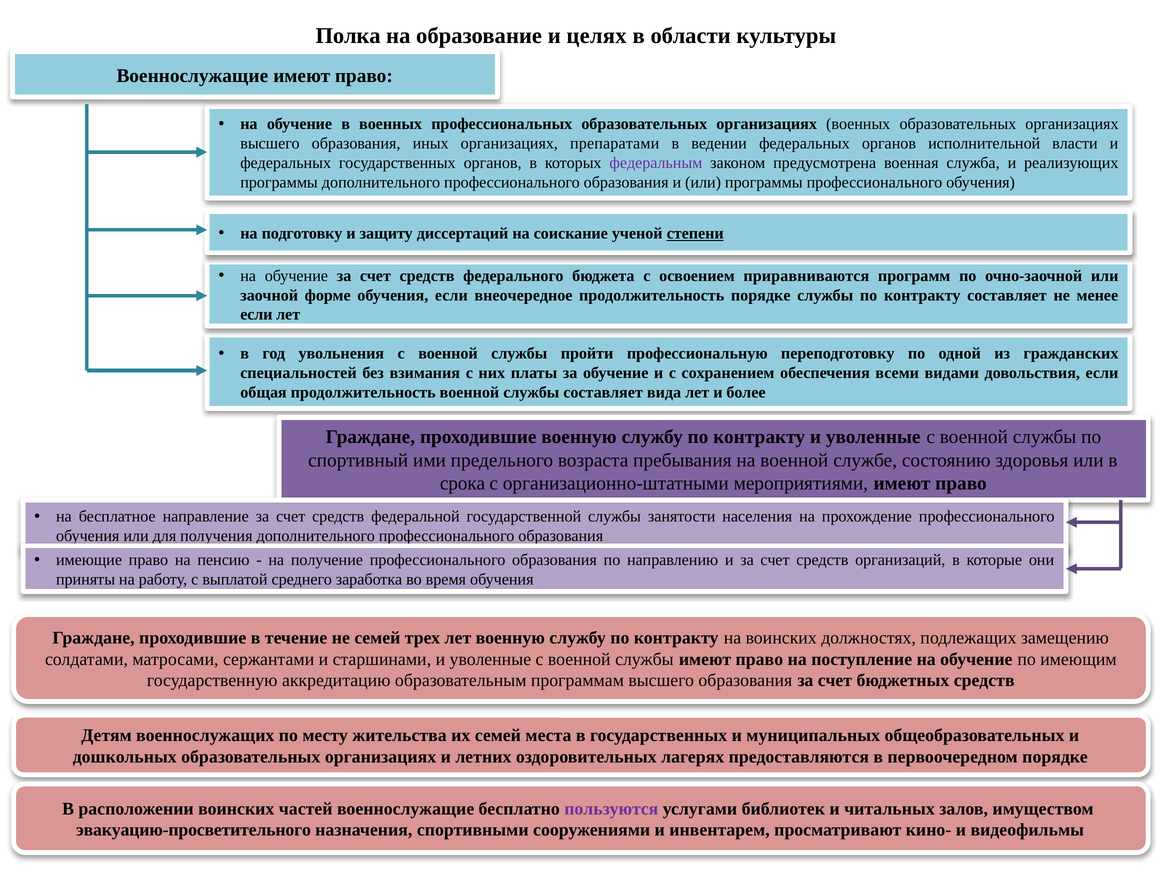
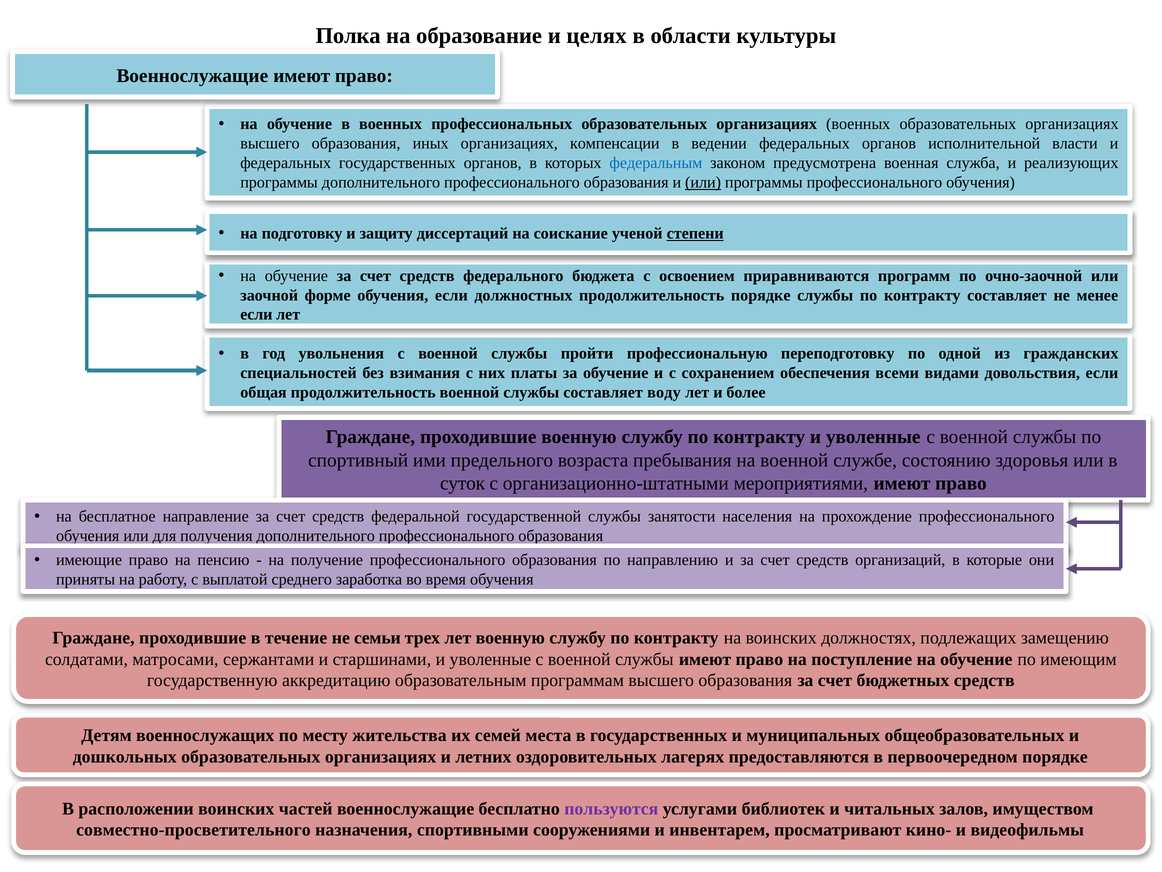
препаратами: препаратами -> компенсации
федеральным colour: purple -> blue
или at (703, 182) underline: none -> present
внеочередное: внеочередное -> должностных
вида: вида -> воду
срока: срока -> суток
не семей: семей -> семьи
эвакуацию-просветительного: эвакуацию-просветительного -> совместно-просветительного
